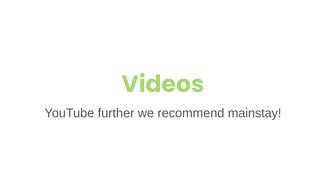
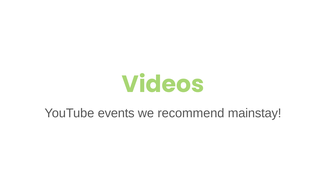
further: further -> events
